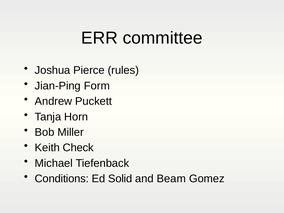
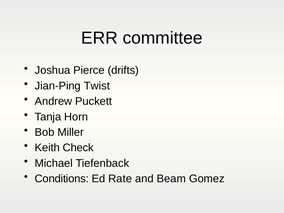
rules: rules -> drifts
Form: Form -> Twist
Solid: Solid -> Rate
